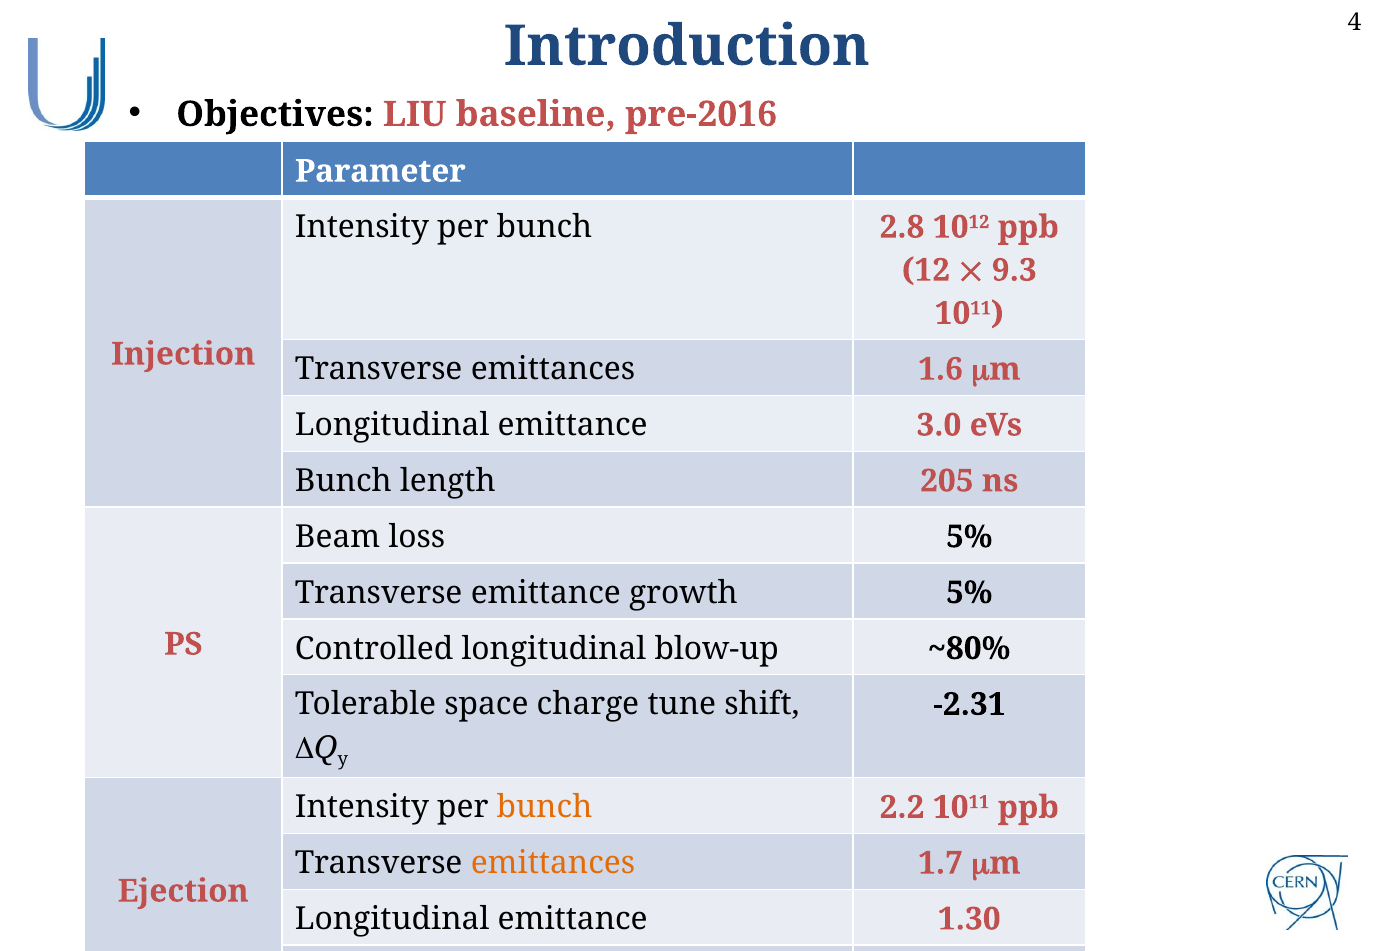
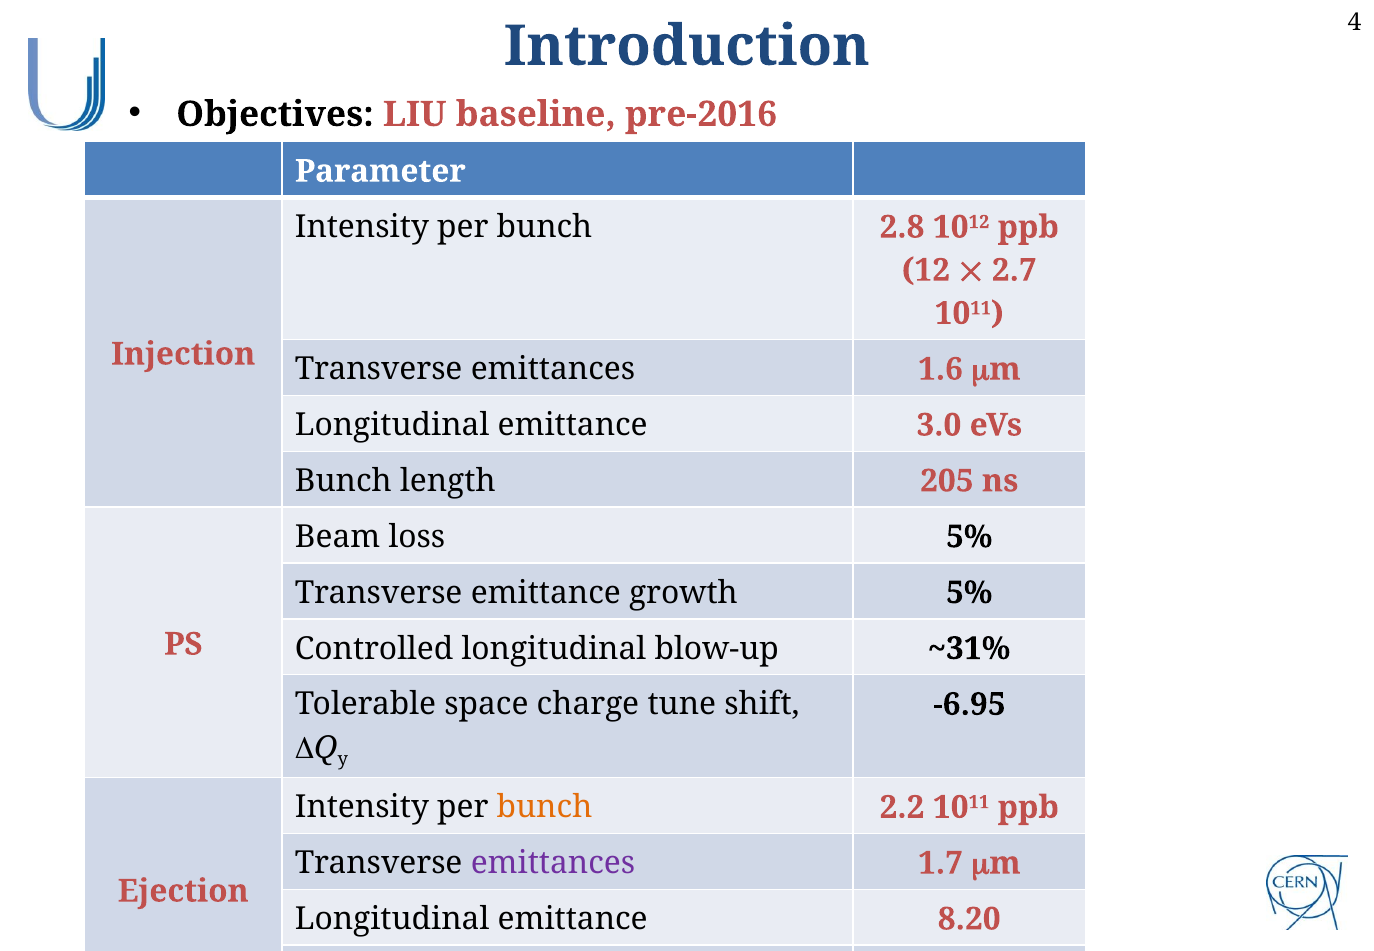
9.3: 9.3 -> 2.7
~80%: ~80% -> ~31%
-2.31: -2.31 -> -6.95
emittances at (553, 863) colour: orange -> purple
1.30: 1.30 -> 8.20
